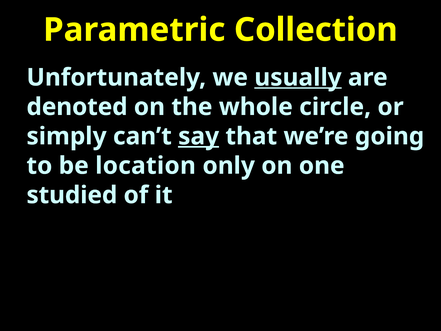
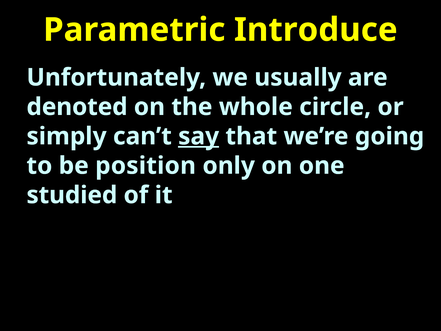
Collection: Collection -> Introduce
usually underline: present -> none
location: location -> position
